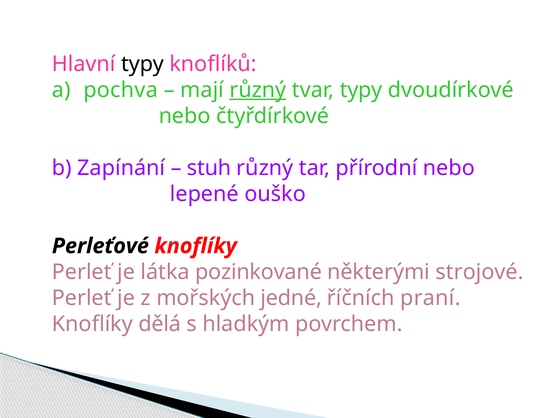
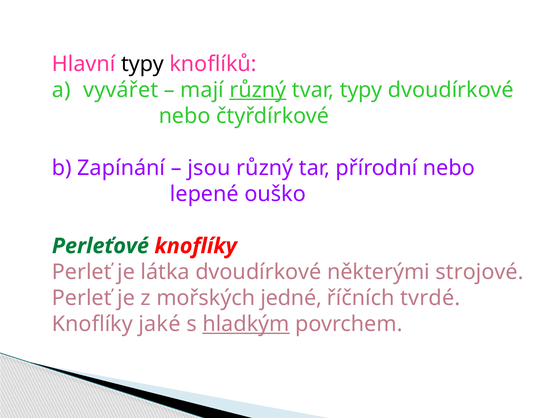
pochva: pochva -> vyvářet
stuh: stuh -> jsou
Perleťové colour: black -> green
látka pozinkované: pozinkované -> dvoudírkové
praní: praní -> tvrdé
dělá: dělá -> jaké
hladkým underline: none -> present
